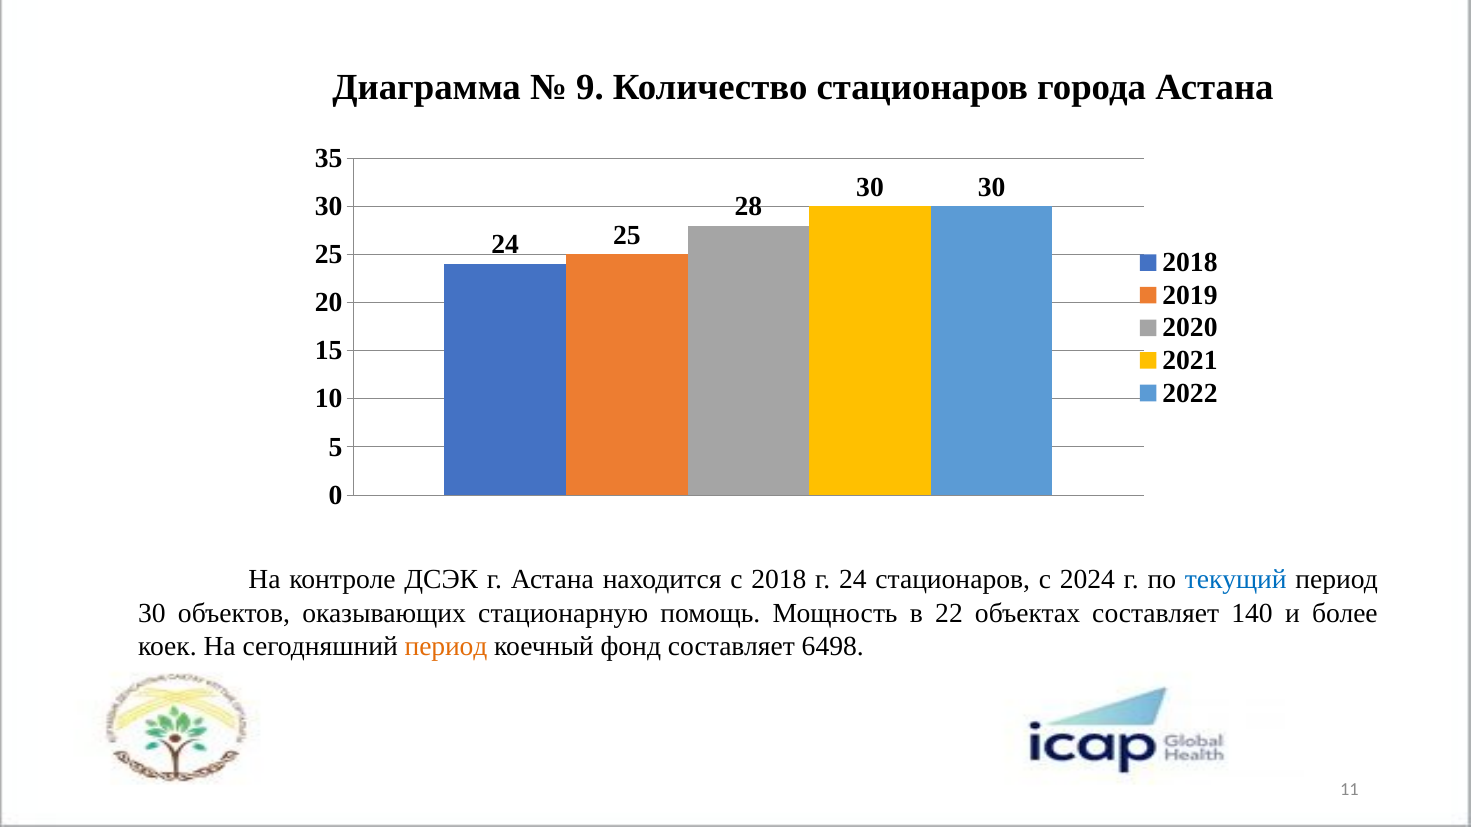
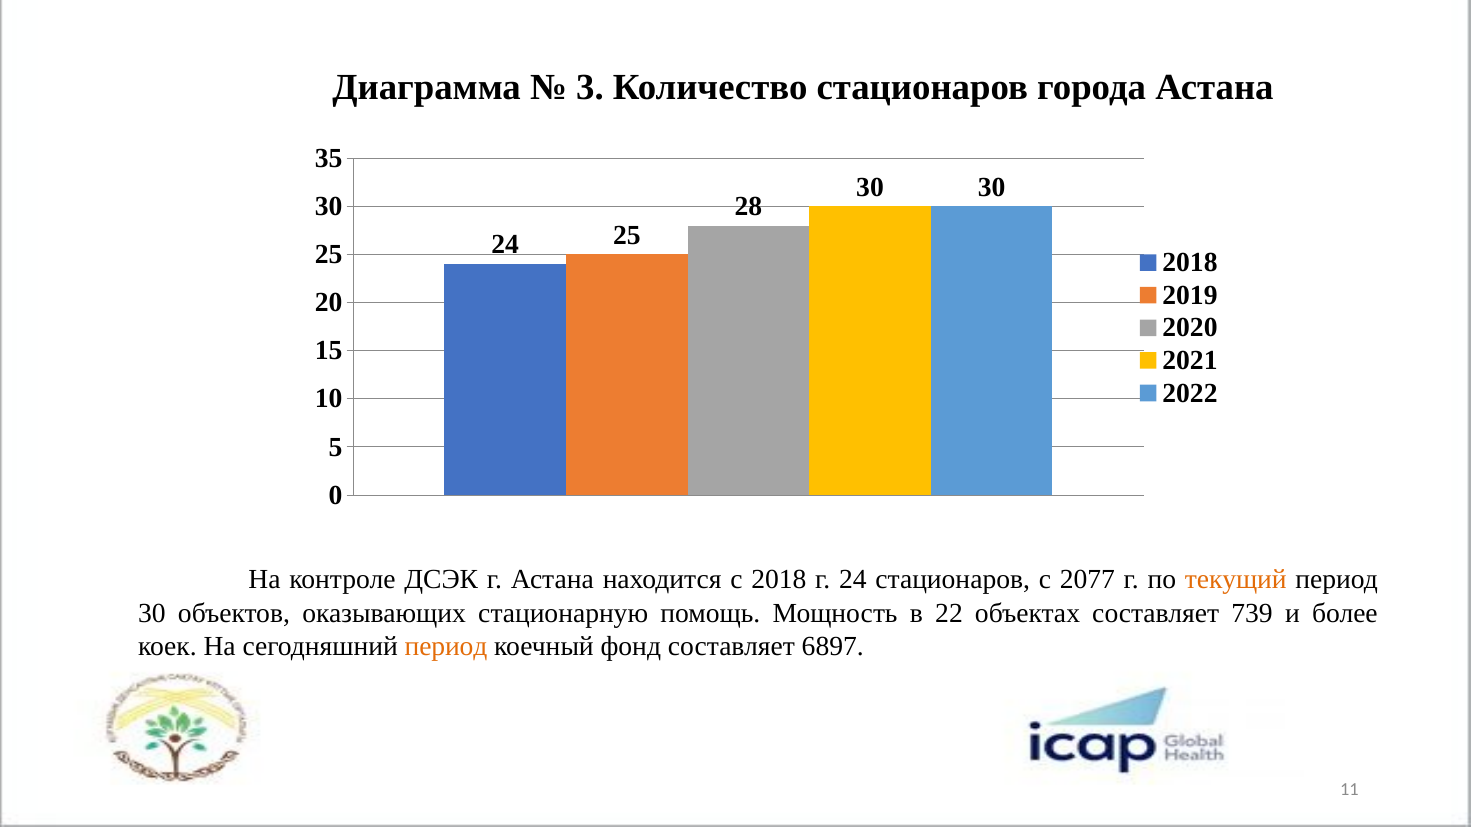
9: 9 -> 3
2024: 2024 -> 2077
текущий colour: blue -> orange
140: 140 -> 739
6498: 6498 -> 6897
